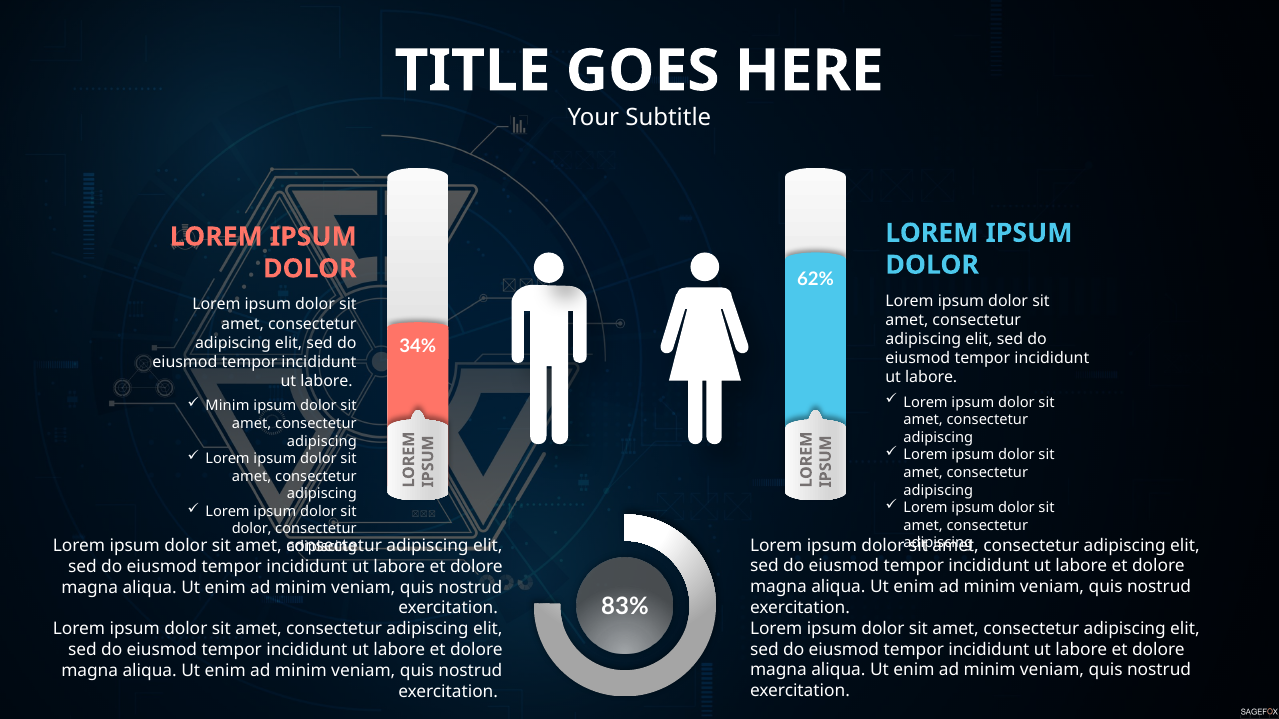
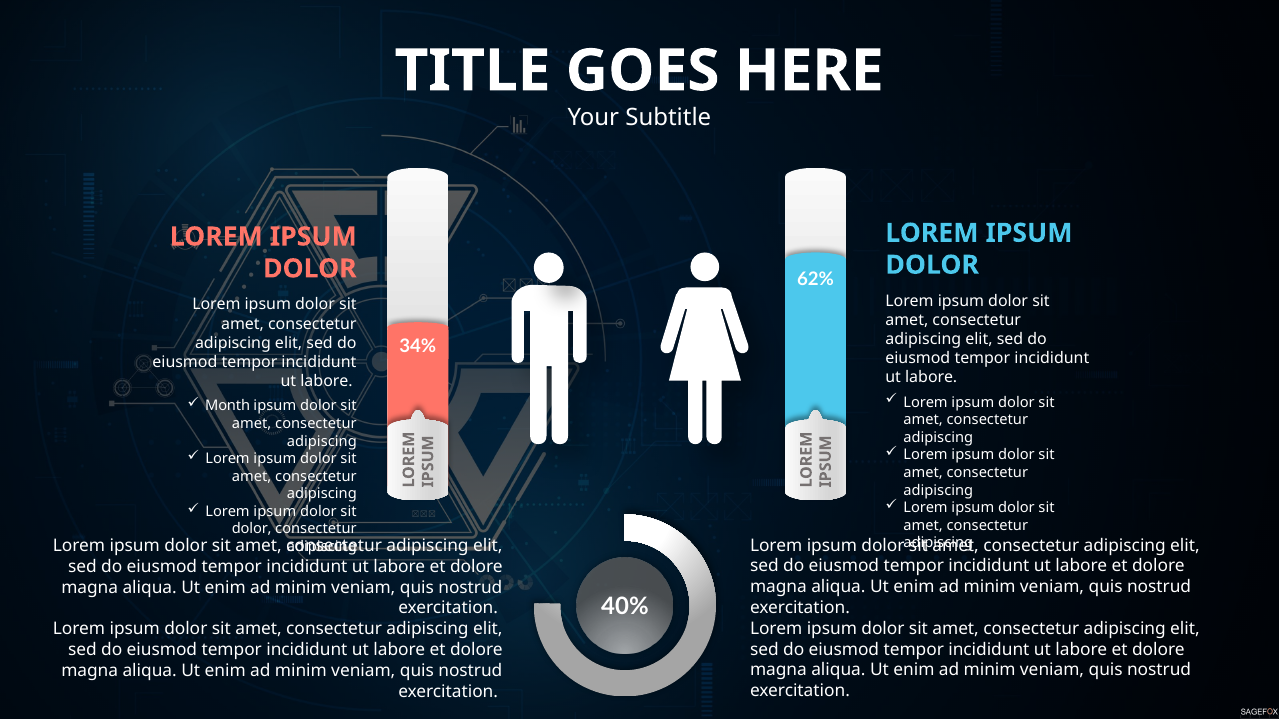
Minim at (227, 406): Minim -> Month
83%: 83% -> 40%
